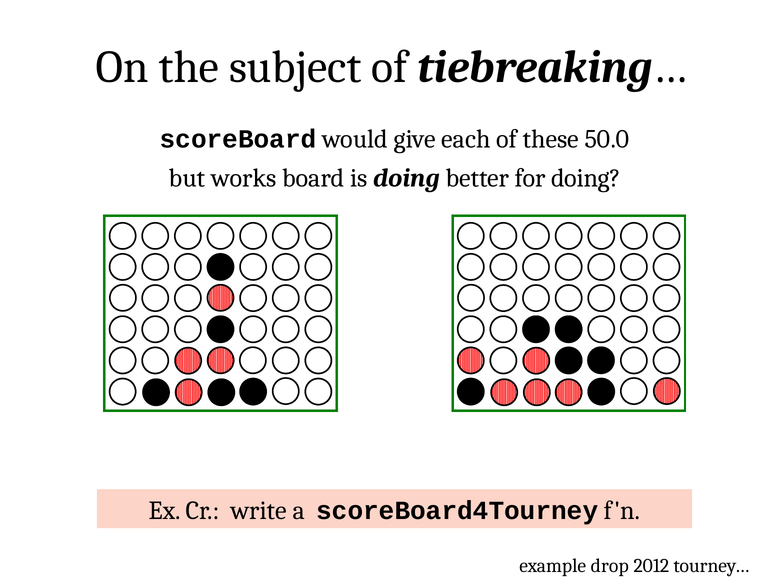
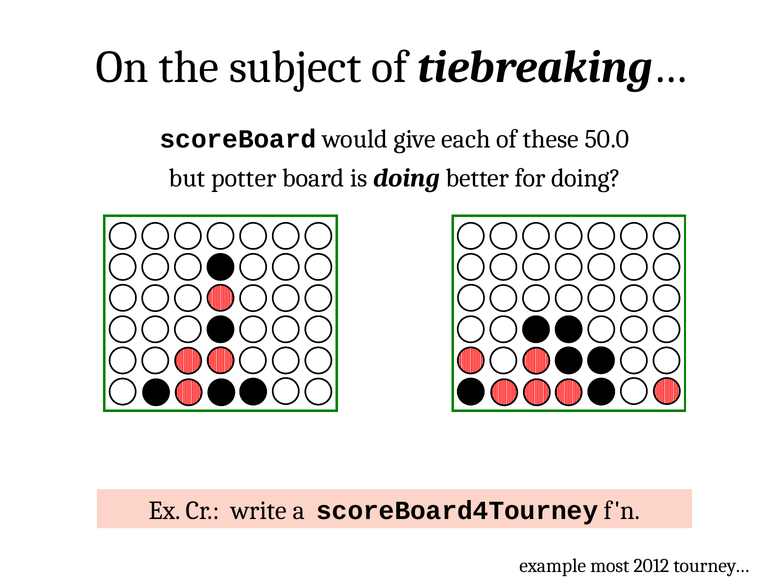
works: works -> potter
drop: drop -> most
